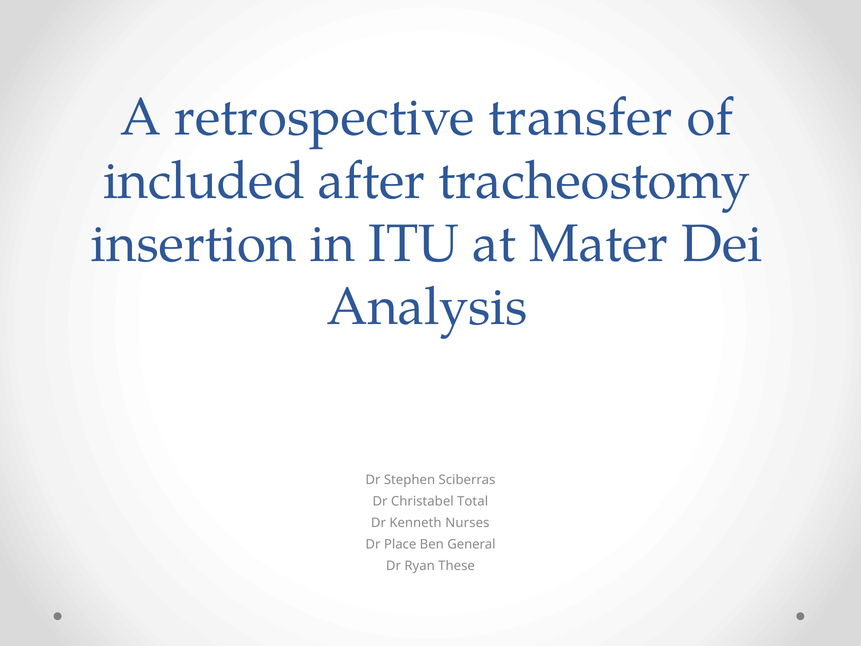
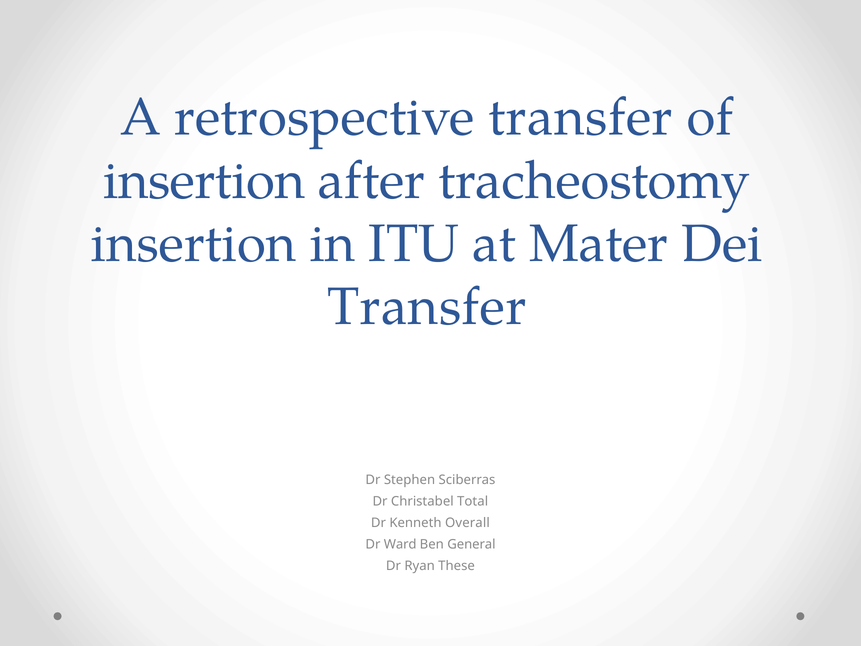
included at (204, 181): included -> insertion
Analysis at (427, 307): Analysis -> Transfer
Nurses: Nurses -> Overall
Place: Place -> Ward
